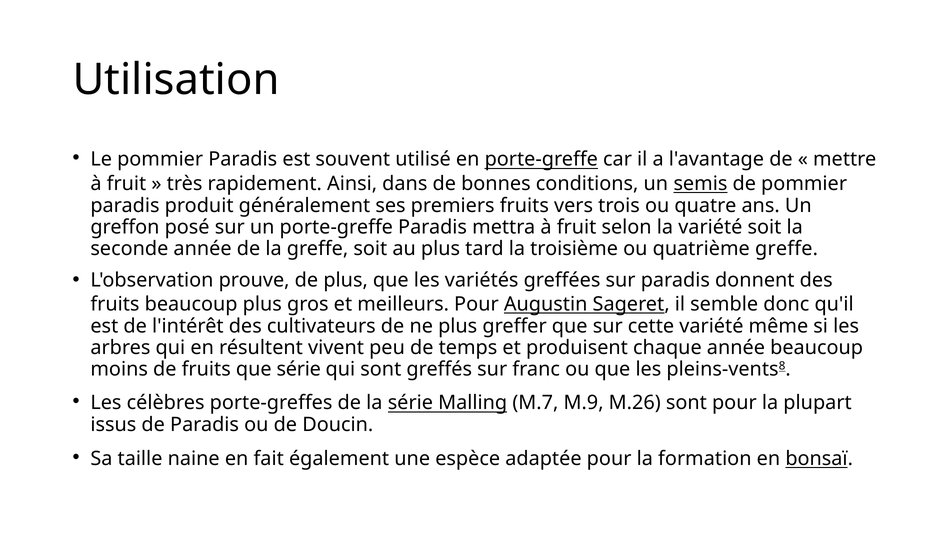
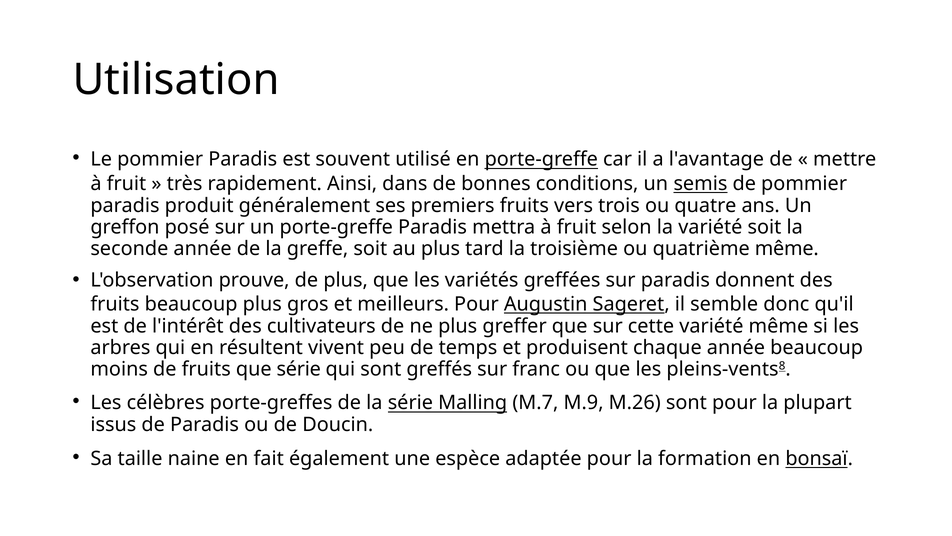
quatrième greffe: greffe -> même
